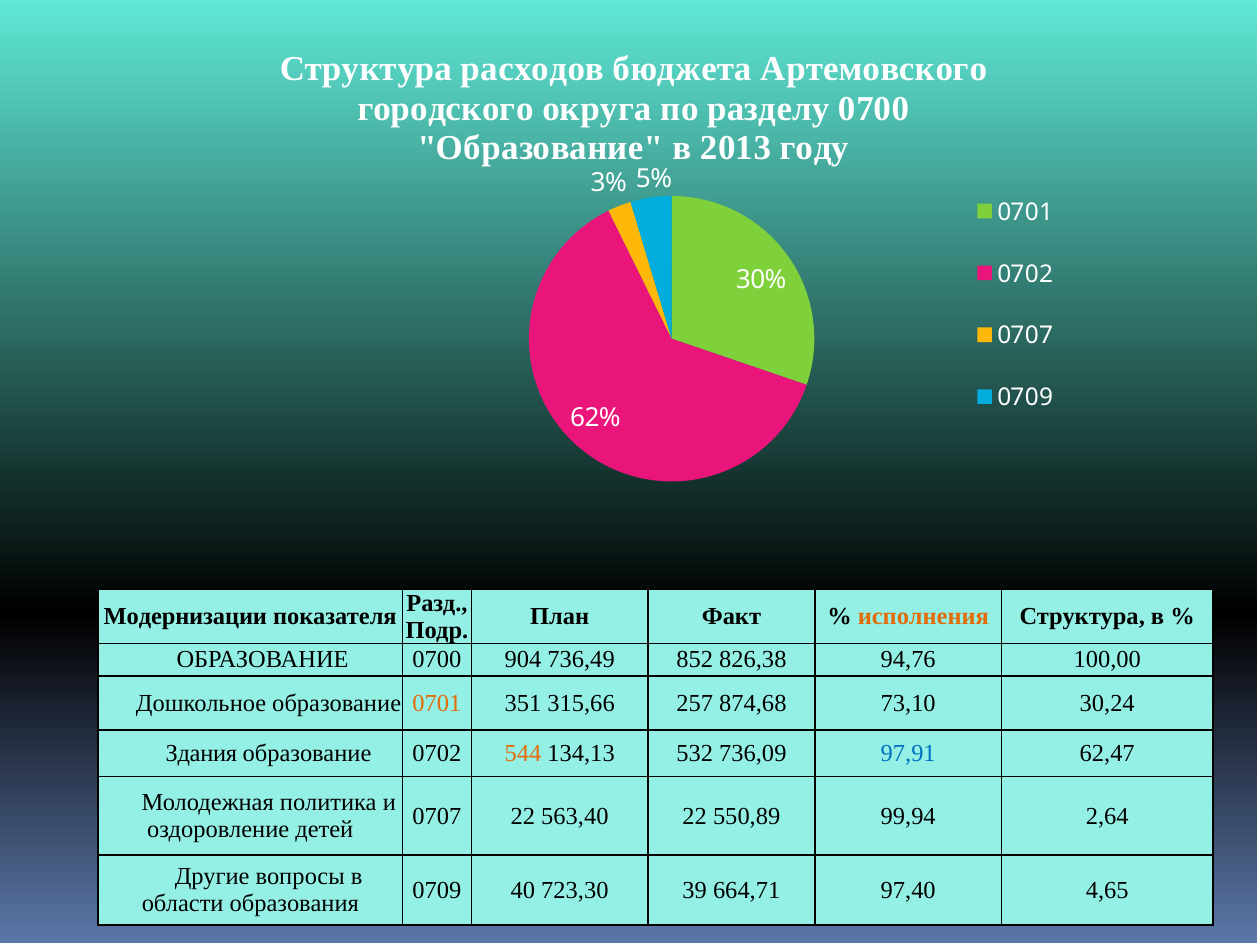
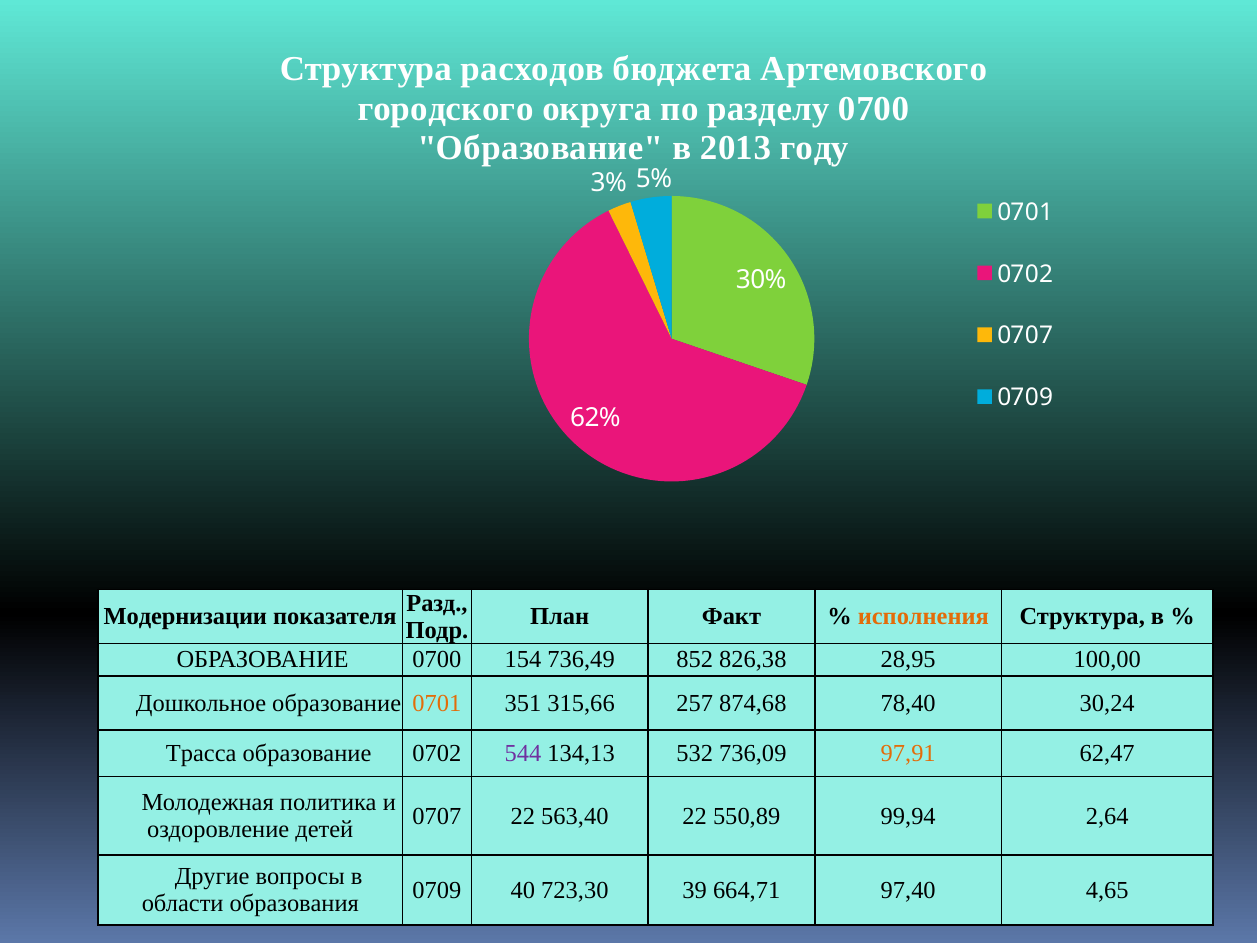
904: 904 -> 154
94,76: 94,76 -> 28,95
73,10: 73,10 -> 78,40
Здания: Здания -> Трасса
544 colour: orange -> purple
97,91 colour: blue -> orange
